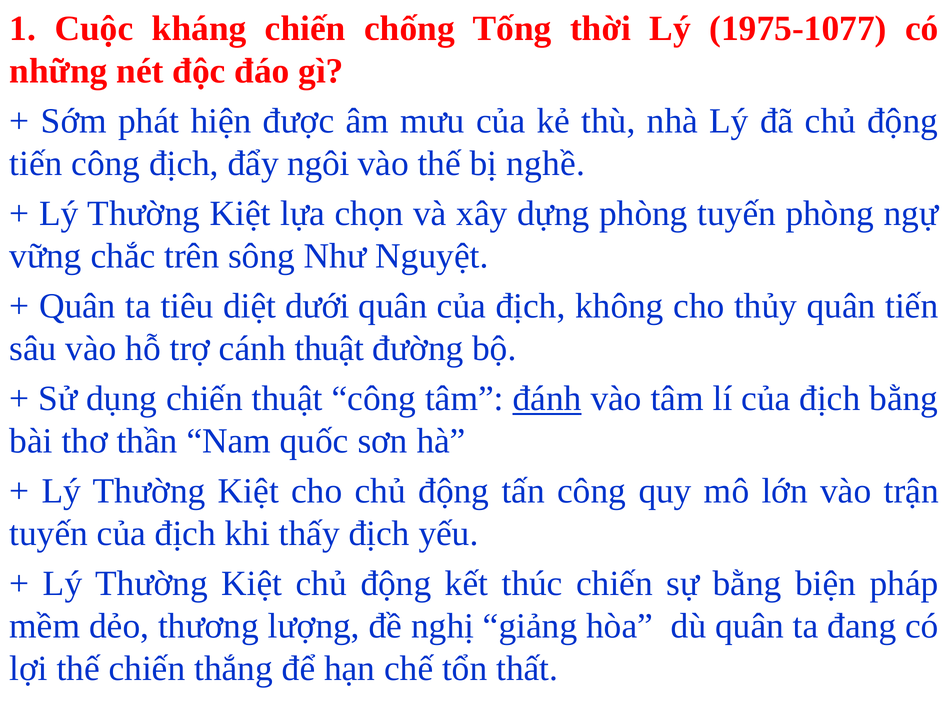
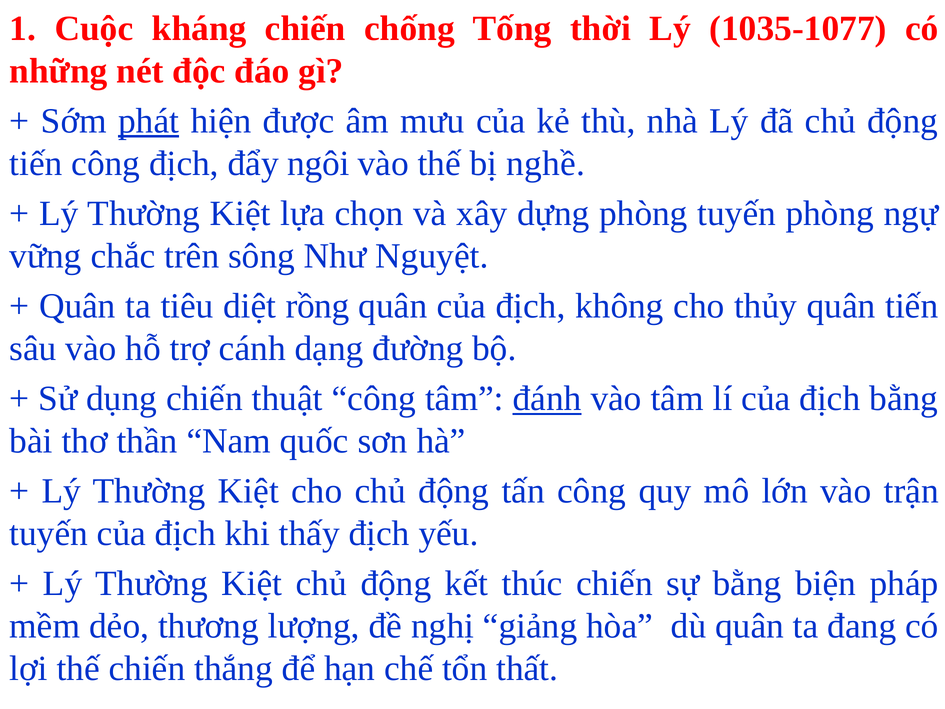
1975-1077: 1975-1077 -> 1035-1077
phát underline: none -> present
dưới: dưới -> rồng
cánh thuật: thuật -> dạng
